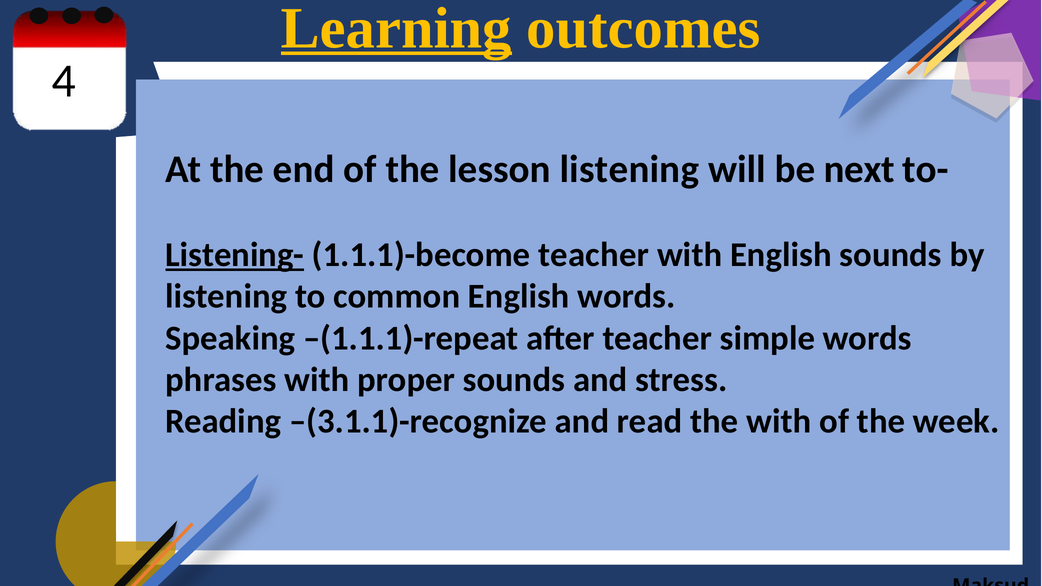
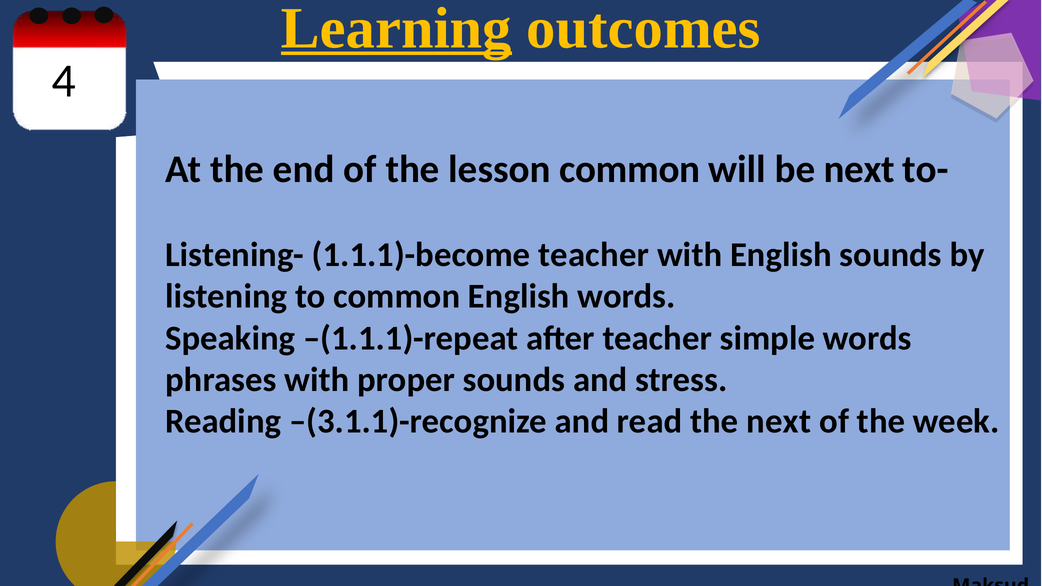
lesson listening: listening -> common
Listening- underline: present -> none
the with: with -> next
